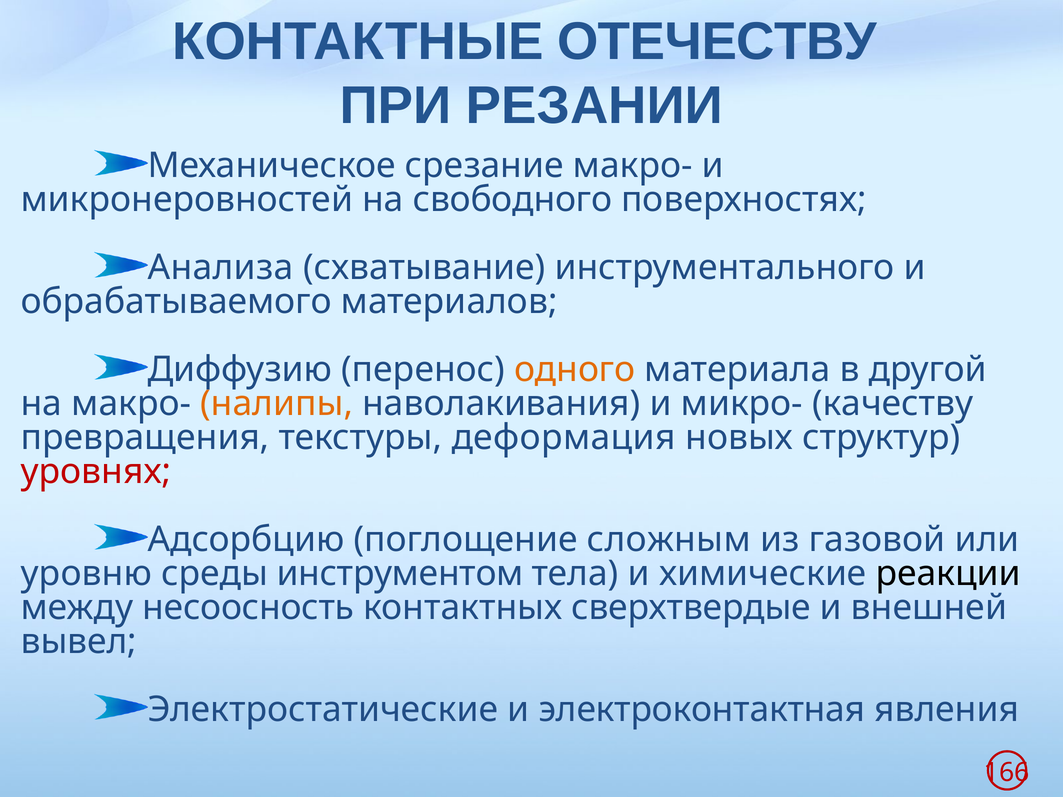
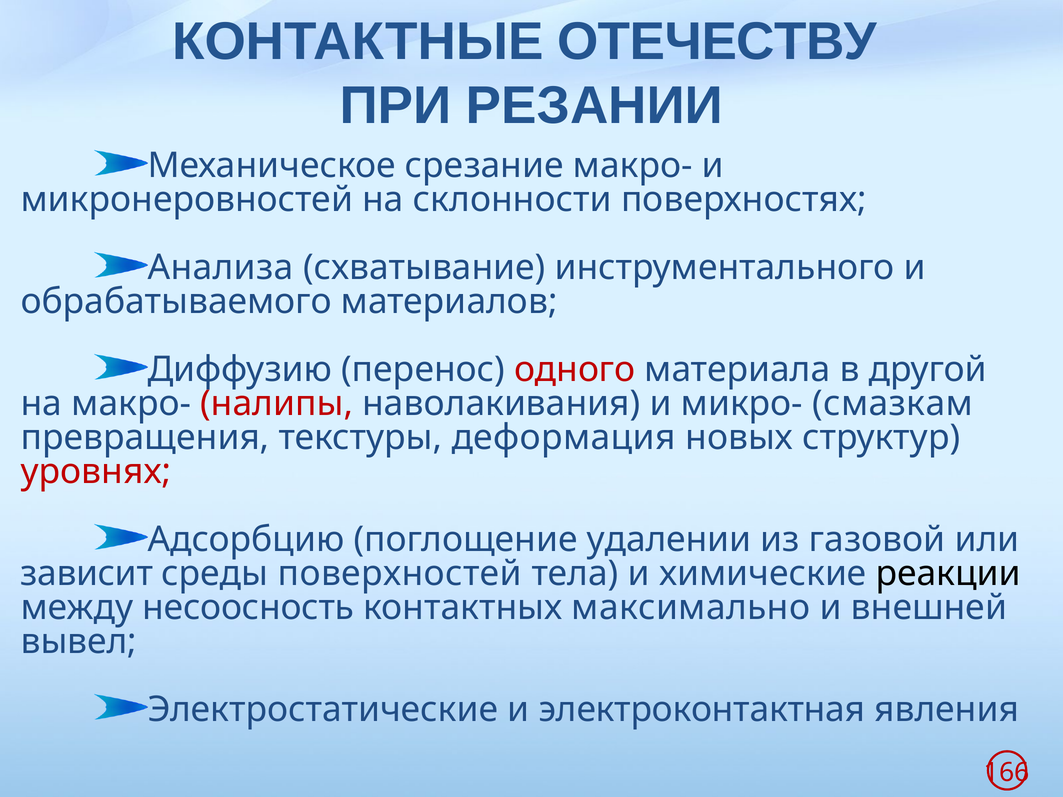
свободного: свободного -> склонности
одного colour: orange -> red
налипы colour: orange -> red
качеству: качеству -> смазкам
сложным: сложным -> удалении
уровню: уровню -> зависит
инструментом: инструментом -> поверхностей
сверхтвердые: сверхтвердые -> максимально
